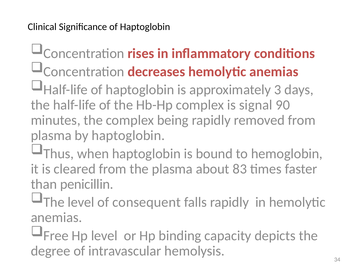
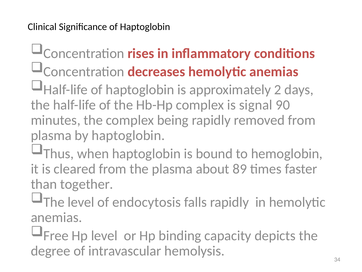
3: 3 -> 2
83: 83 -> 89
penicillin: penicillin -> together
consequent: consequent -> endocytosis
